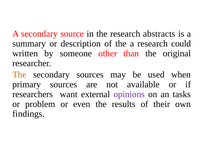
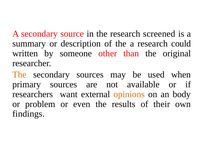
abstracts: abstracts -> screened
opinions colour: purple -> orange
tasks: tasks -> body
